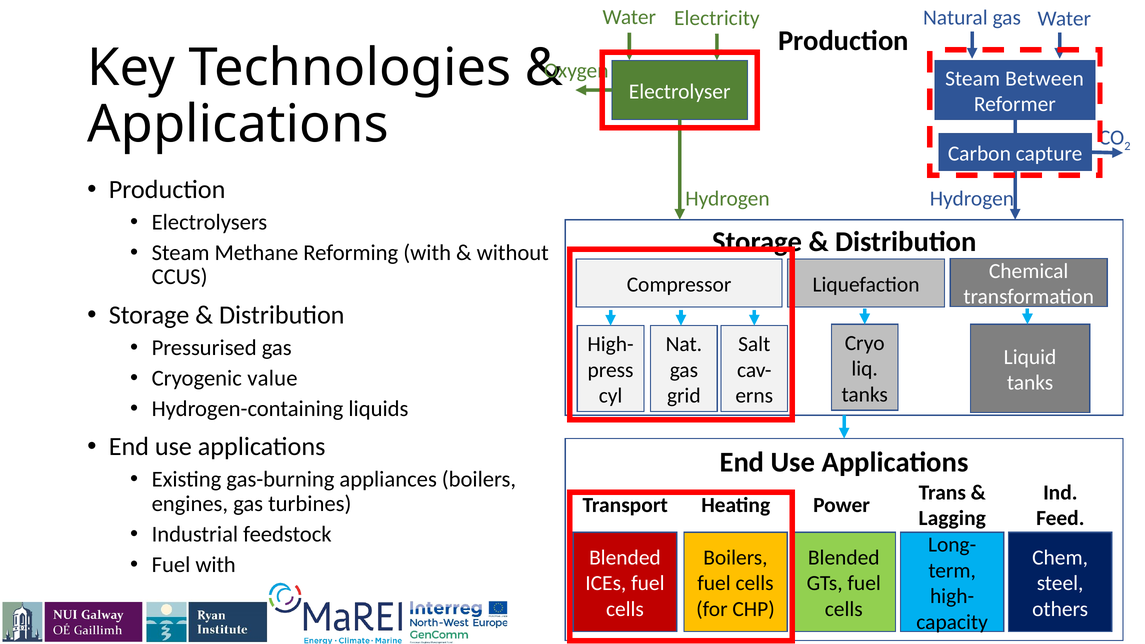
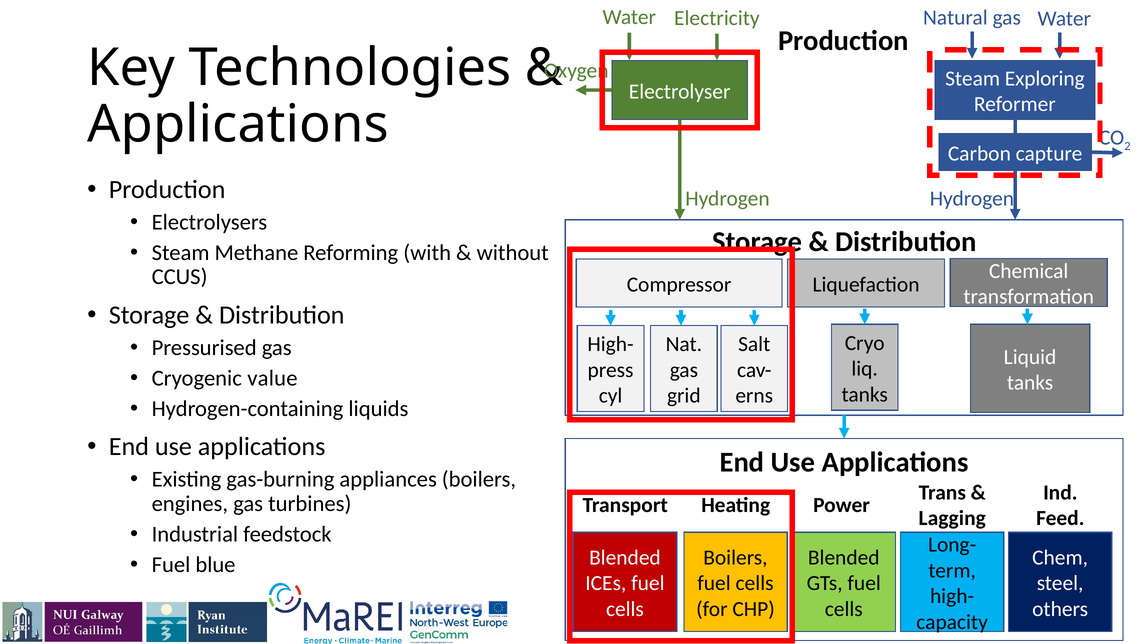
Between: Between -> Exploring
Fuel with: with -> blue
